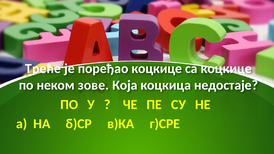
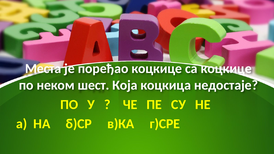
Треће: Треће -> Места
зове: зове -> шест
